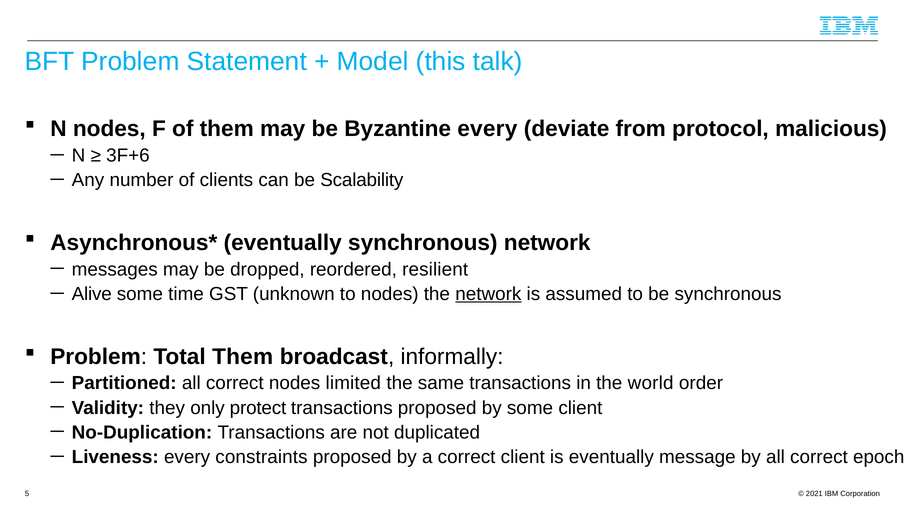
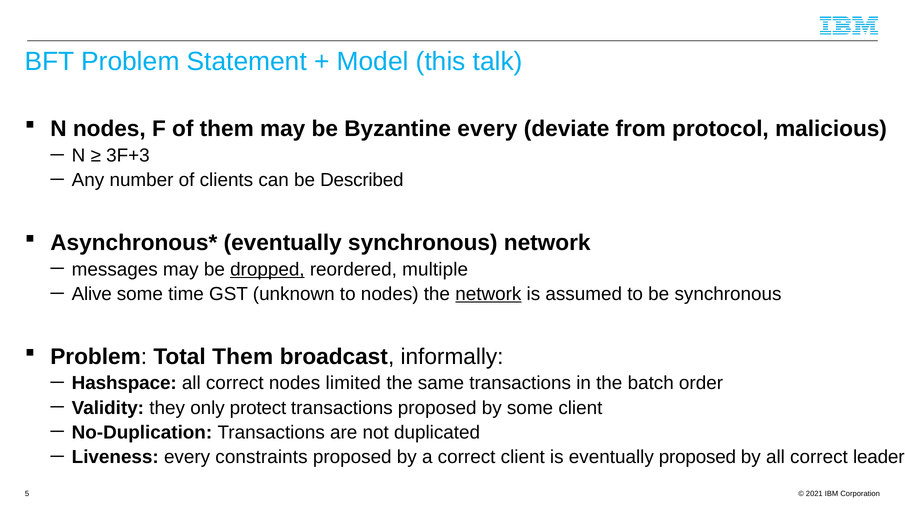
3F+6: 3F+6 -> 3F+3
Scalability: Scalability -> Described
dropped underline: none -> present
resilient: resilient -> multiple
Partitioned: Partitioned -> Hashspace
world: world -> batch
eventually message: message -> proposed
epoch: epoch -> leader
